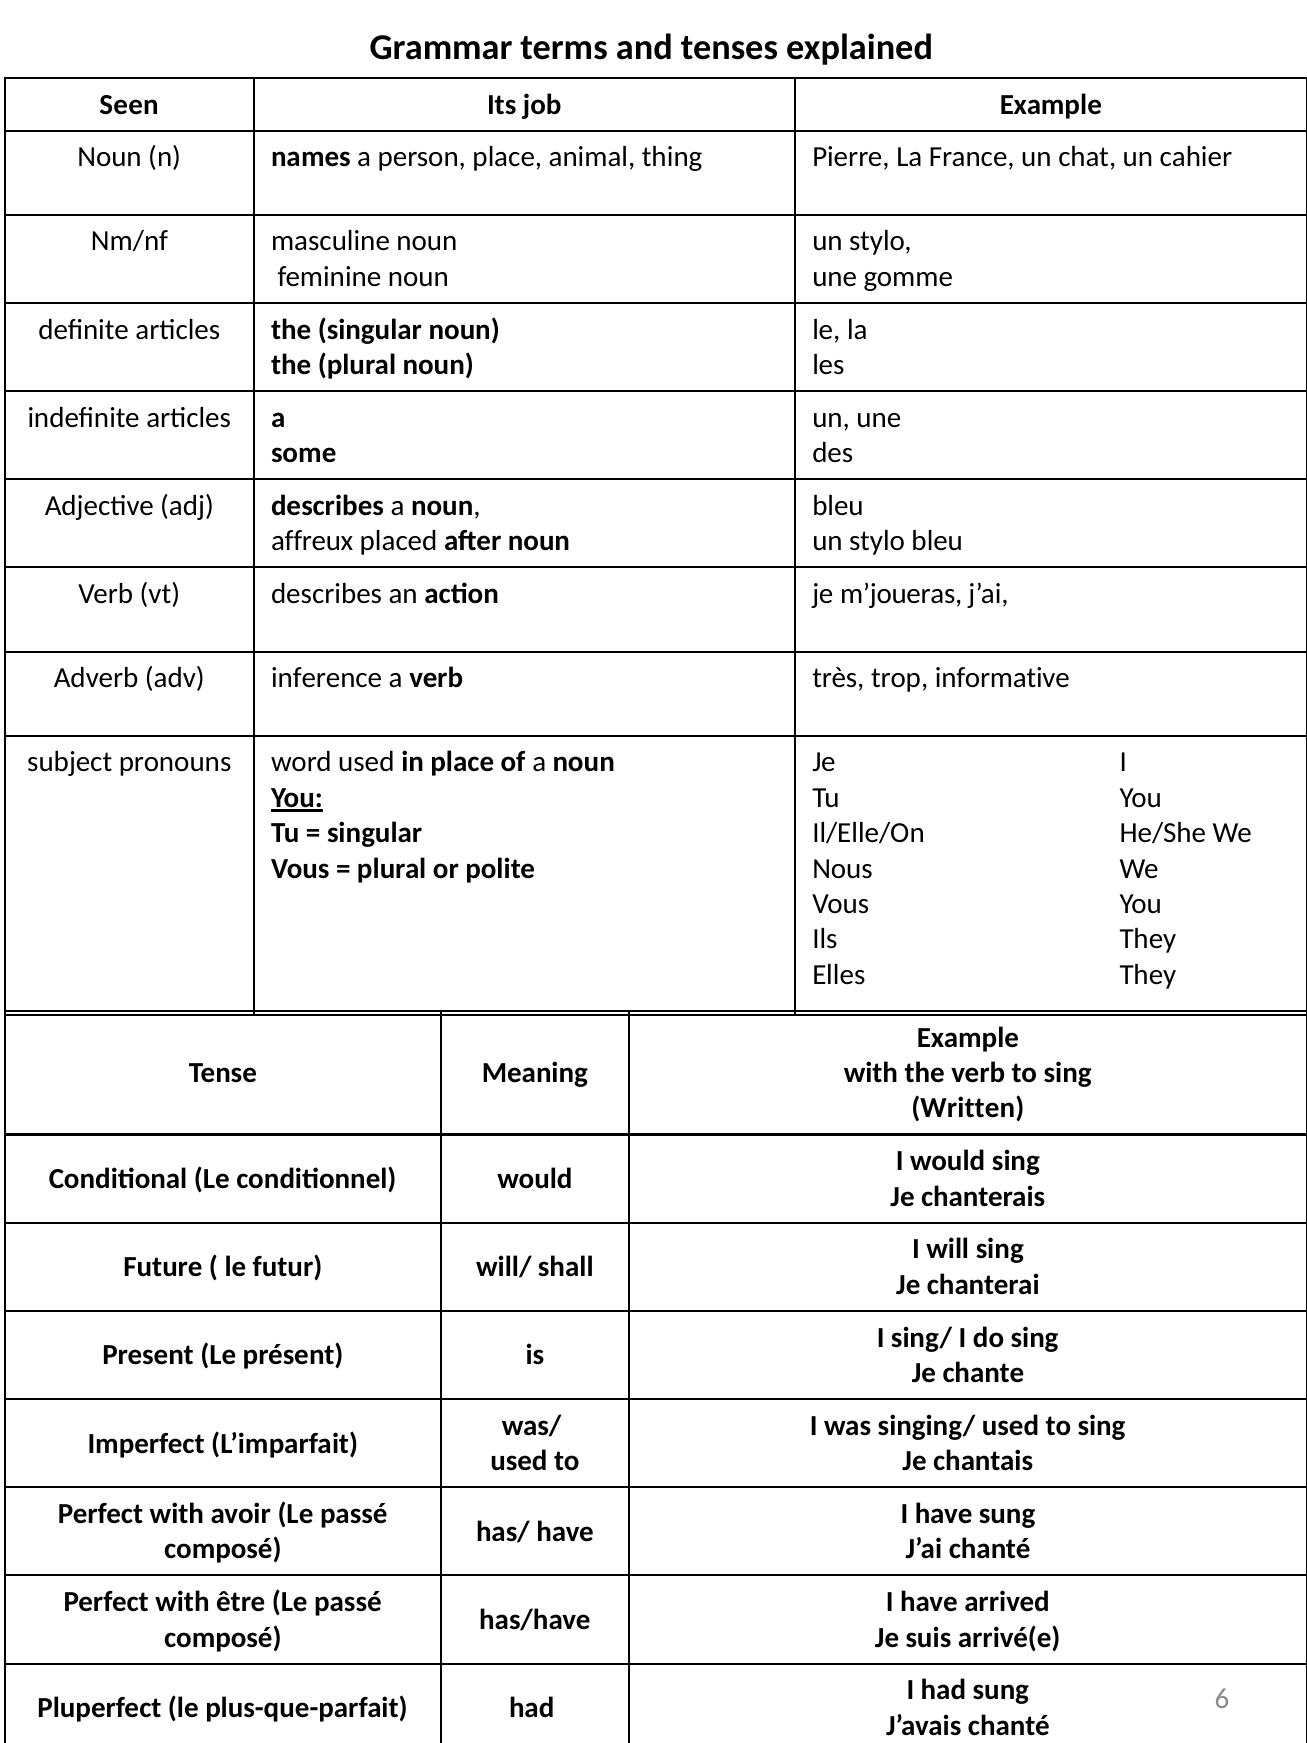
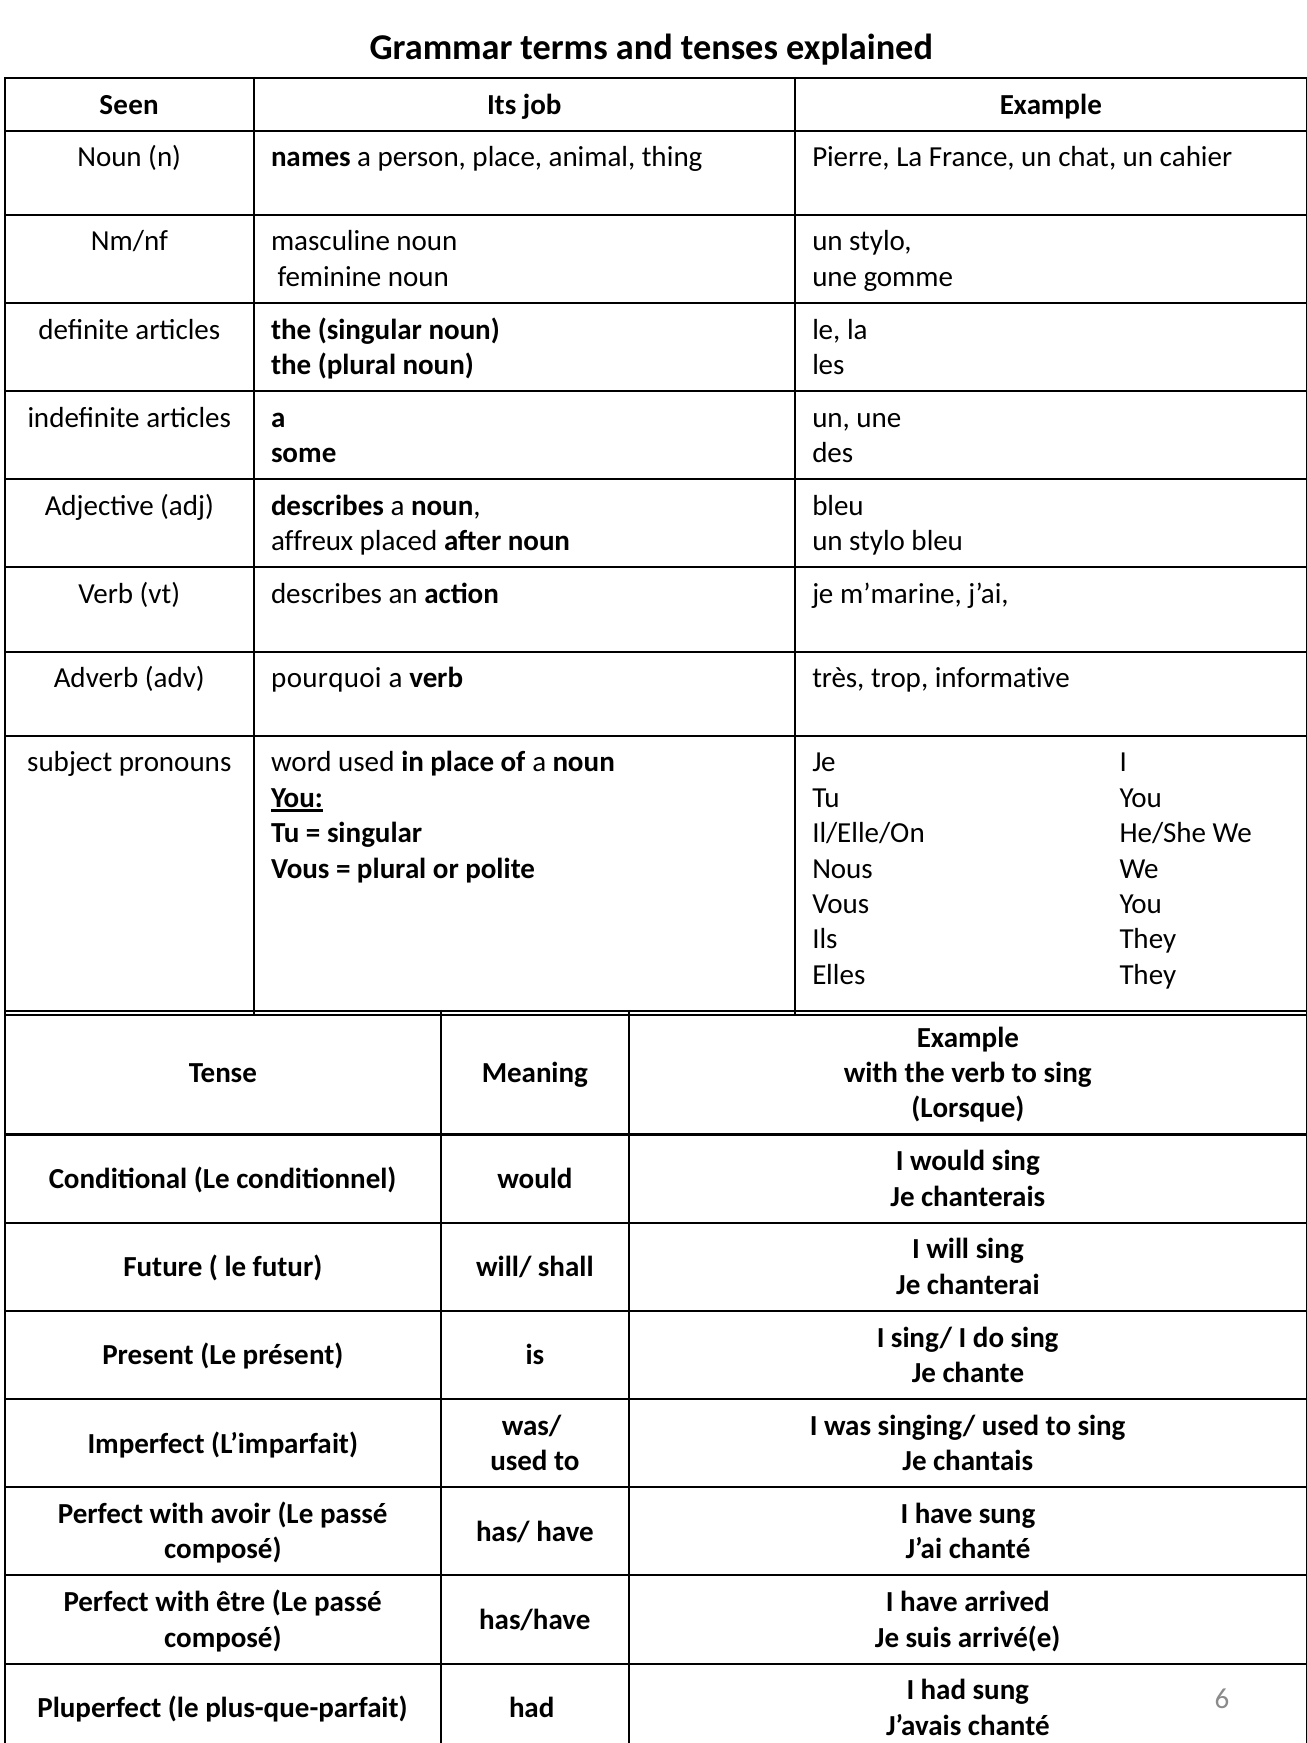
m’joueras: m’joueras -> m’marine
inference: inference -> pourquoi
Written: Written -> Lorsque
